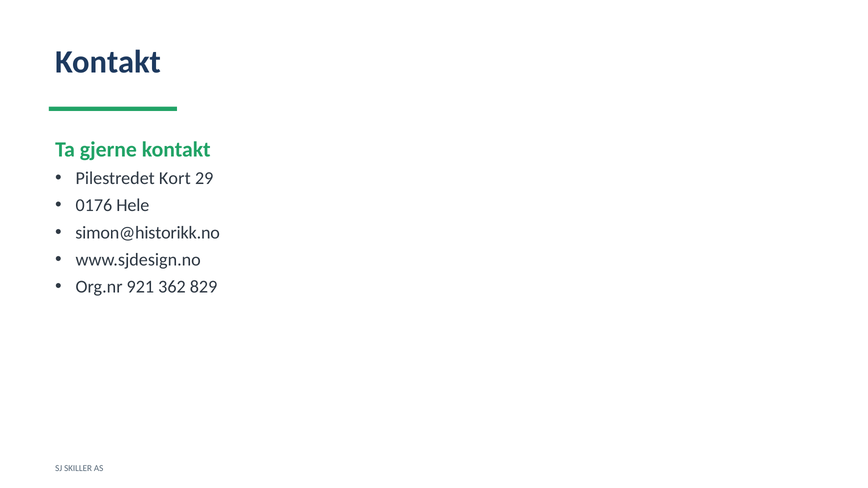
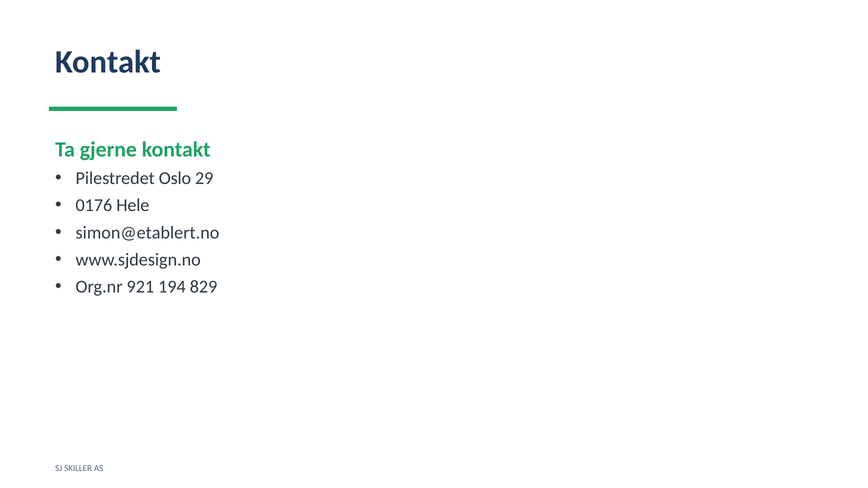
Kort: Kort -> Oslo
simon@historikk.no: simon@historikk.no -> simon@etablert.no
362: 362 -> 194
